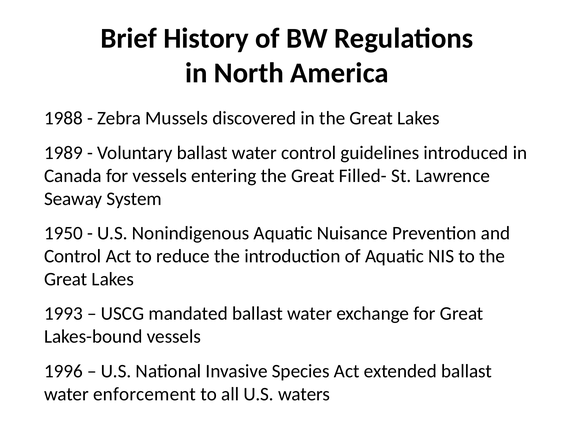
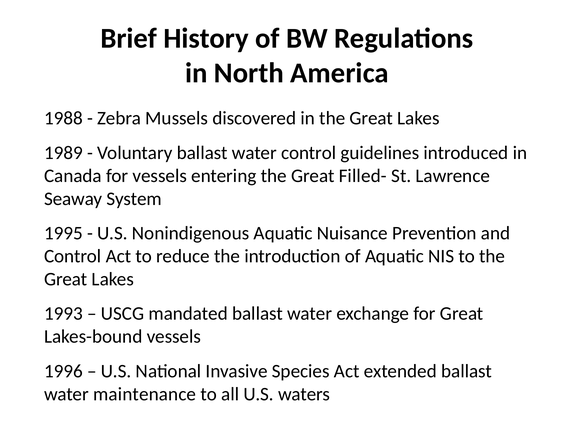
1950: 1950 -> 1995
enforcement: enforcement -> maintenance
